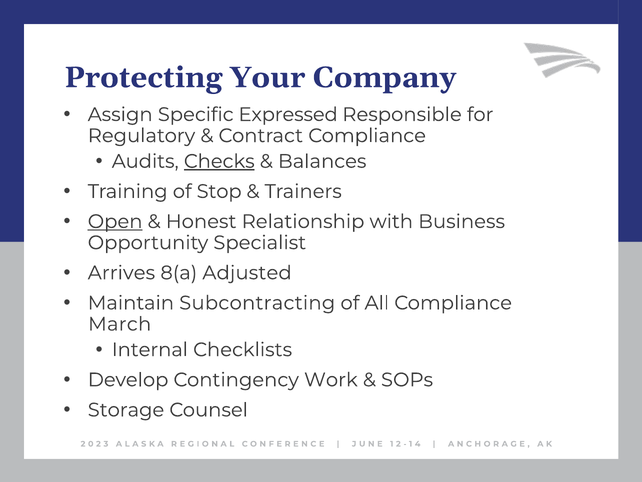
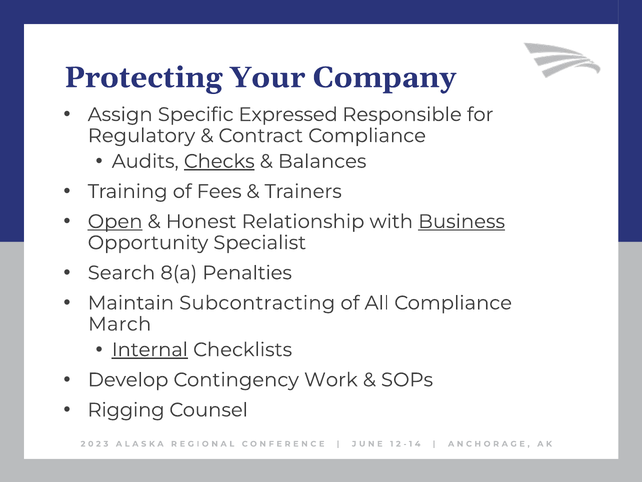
Stop: Stop -> Fees
Business underline: none -> present
Arrives: Arrives -> Search
Adjusted: Adjusted -> Penalties
Internal underline: none -> present
Storage: Storage -> Rigging
